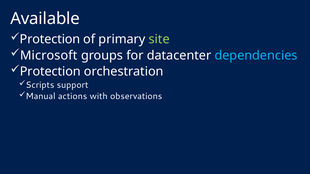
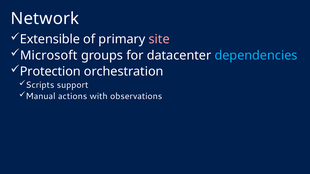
Available: Available -> Network
Protection at (50, 39): Protection -> Extensible
site colour: light green -> pink
